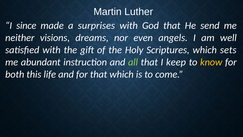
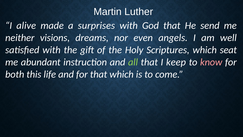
since: since -> alive
sets: sets -> seat
know colour: yellow -> pink
